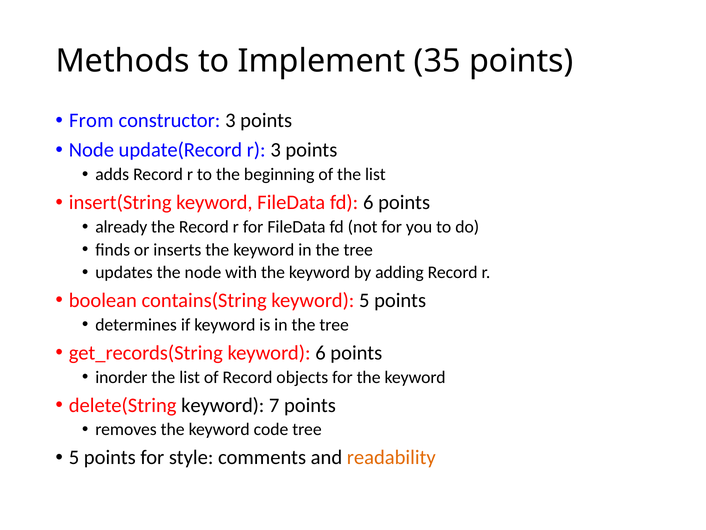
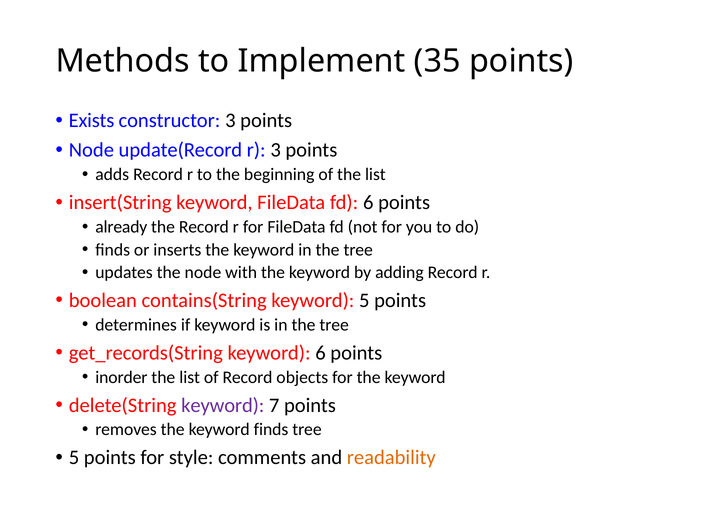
From: From -> Exists
keyword at (223, 405) colour: black -> purple
keyword code: code -> finds
